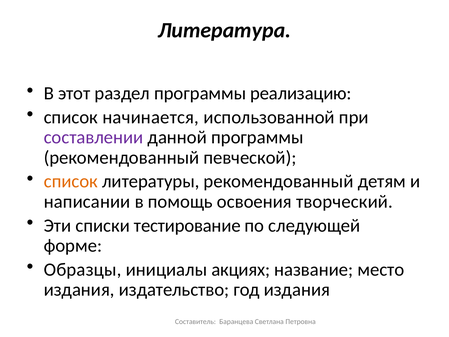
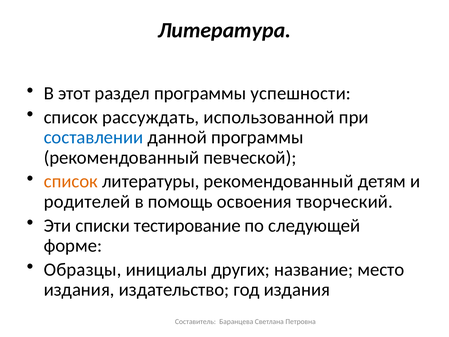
реализацию: реализацию -> успешности
начинается: начинается -> рассуждать
составлении colour: purple -> blue
написании: написании -> родителей
акциях: акциях -> других
